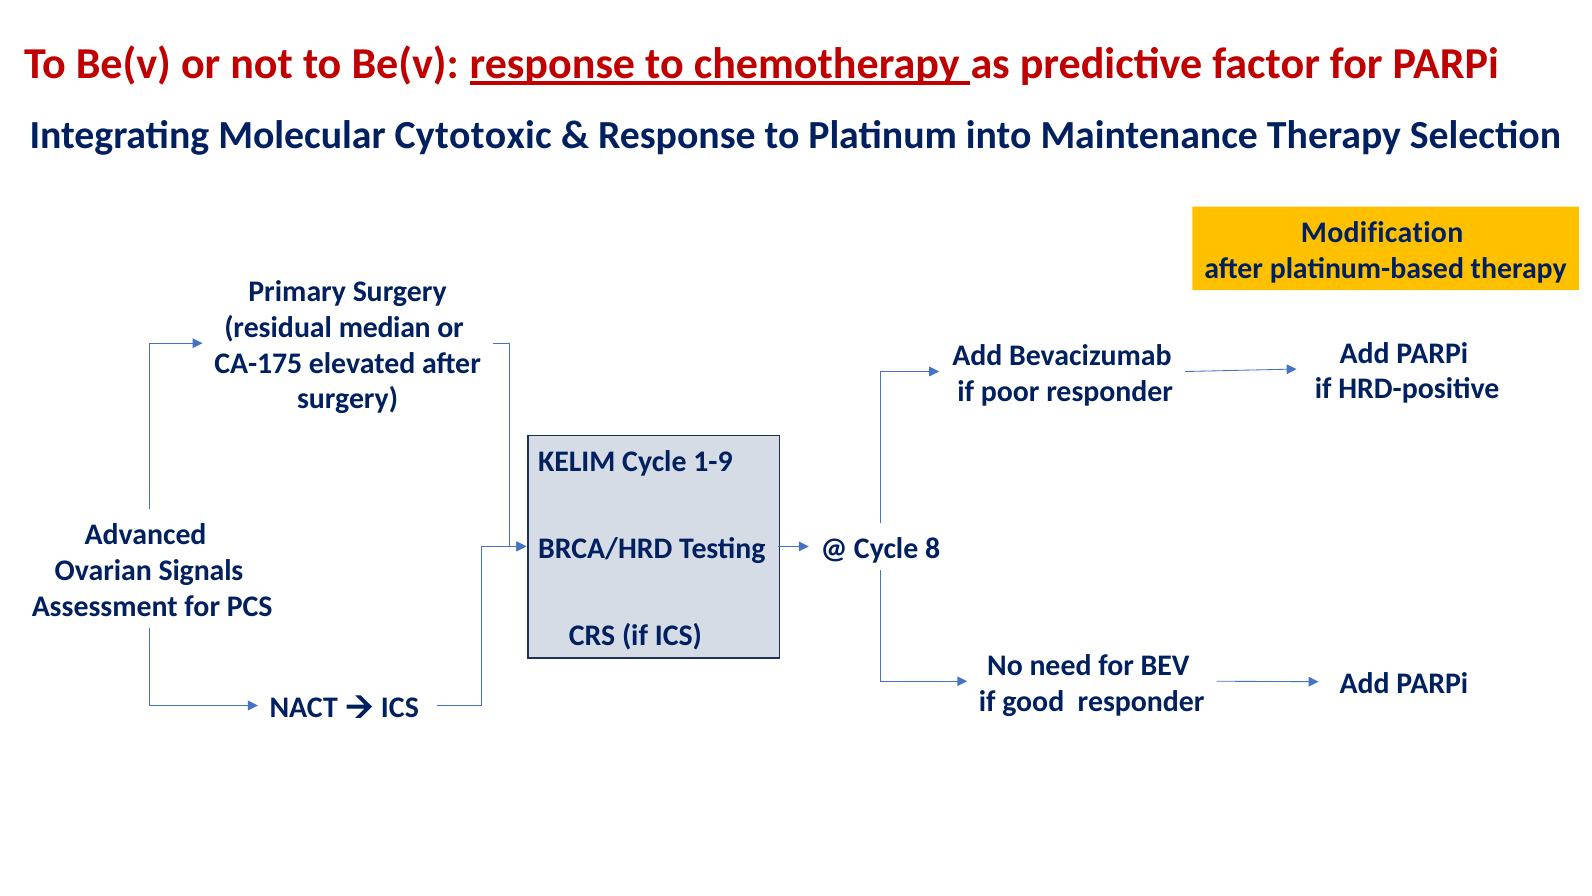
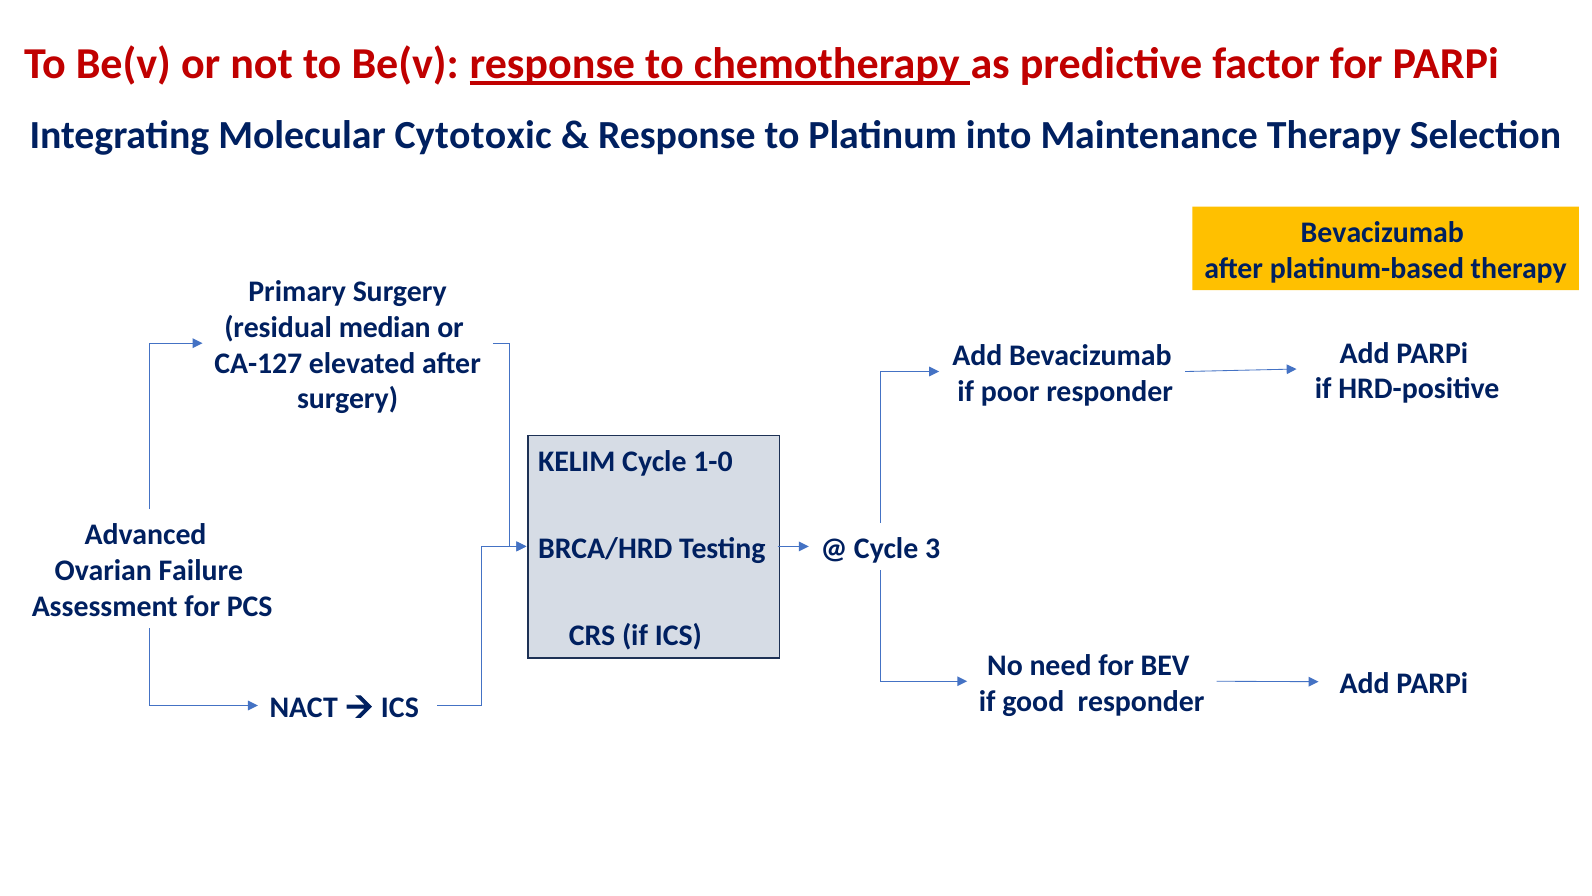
Modification at (1382, 232): Modification -> Bevacizumab
CA-175: CA-175 -> CA-127
1-9: 1-9 -> 1-0
8: 8 -> 3
Signals: Signals -> Failure
